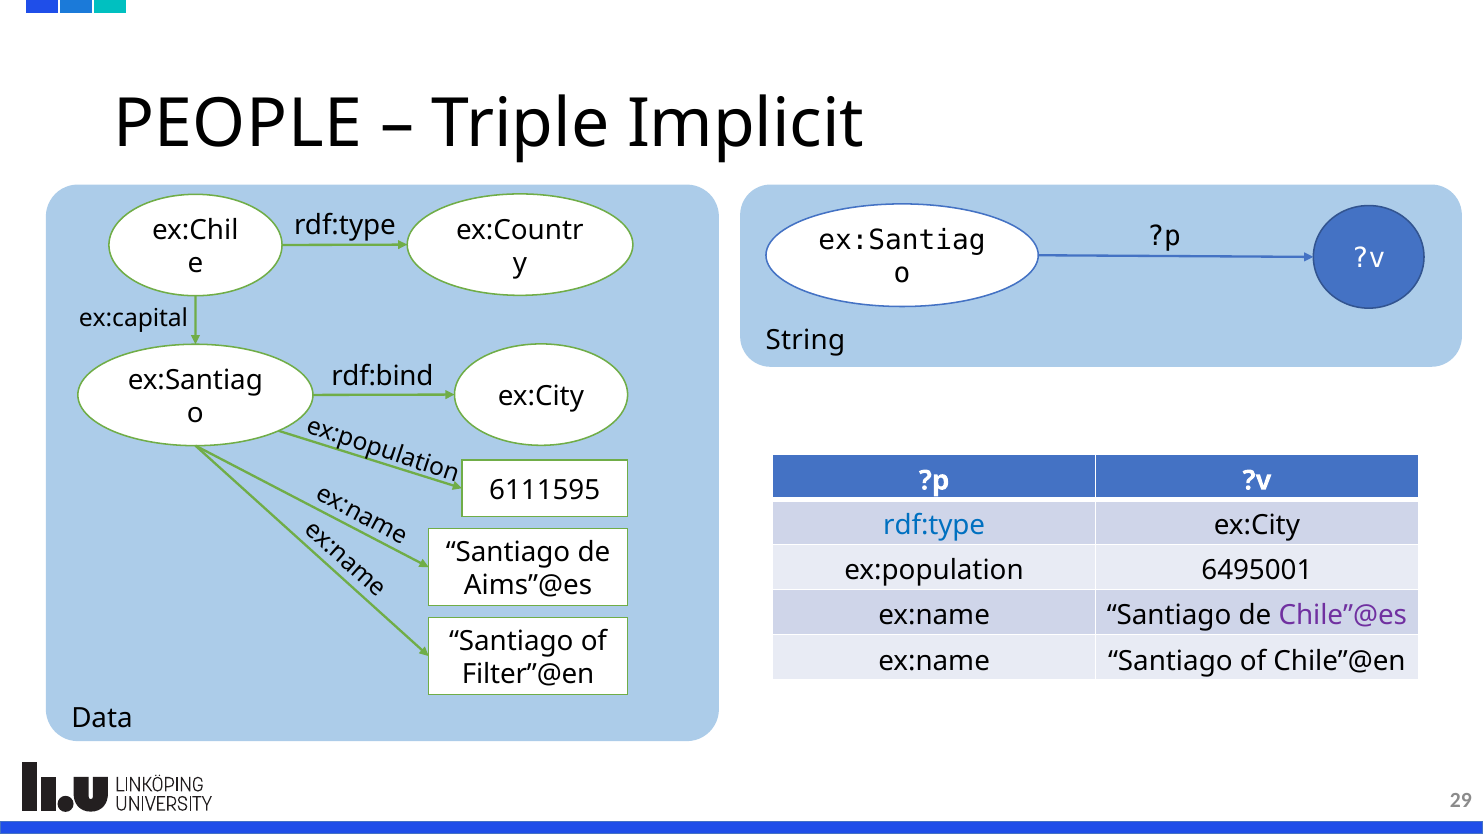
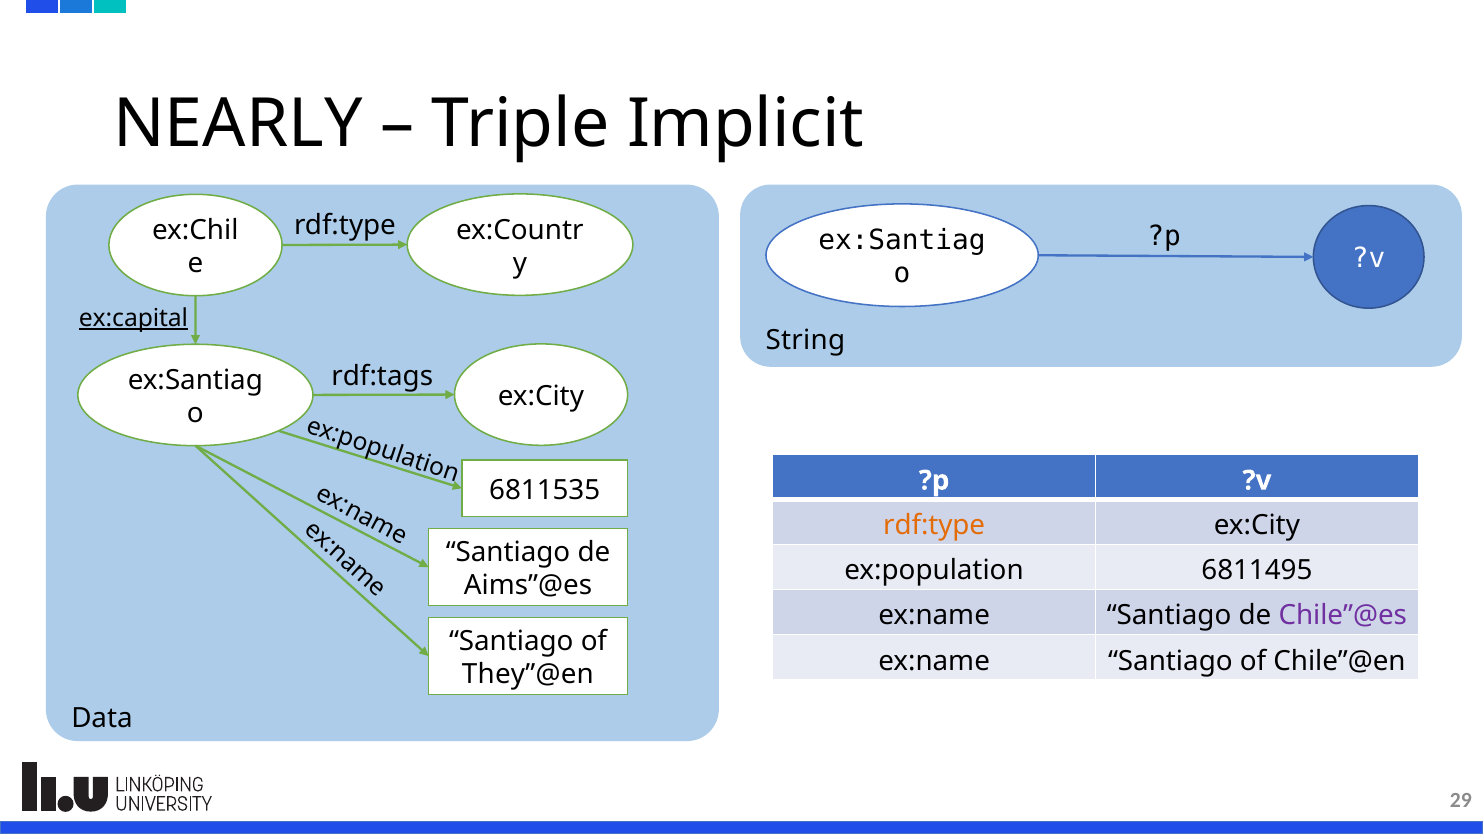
PEOPLE: PEOPLE -> NEARLY
ex:capital underline: none -> present
rdf:bind: rdf:bind -> rdf:tags
6111595: 6111595 -> 6811535
rdf:type at (934, 526) colour: blue -> orange
6495001: 6495001 -> 6811495
Filter”@en: Filter”@en -> They”@en
